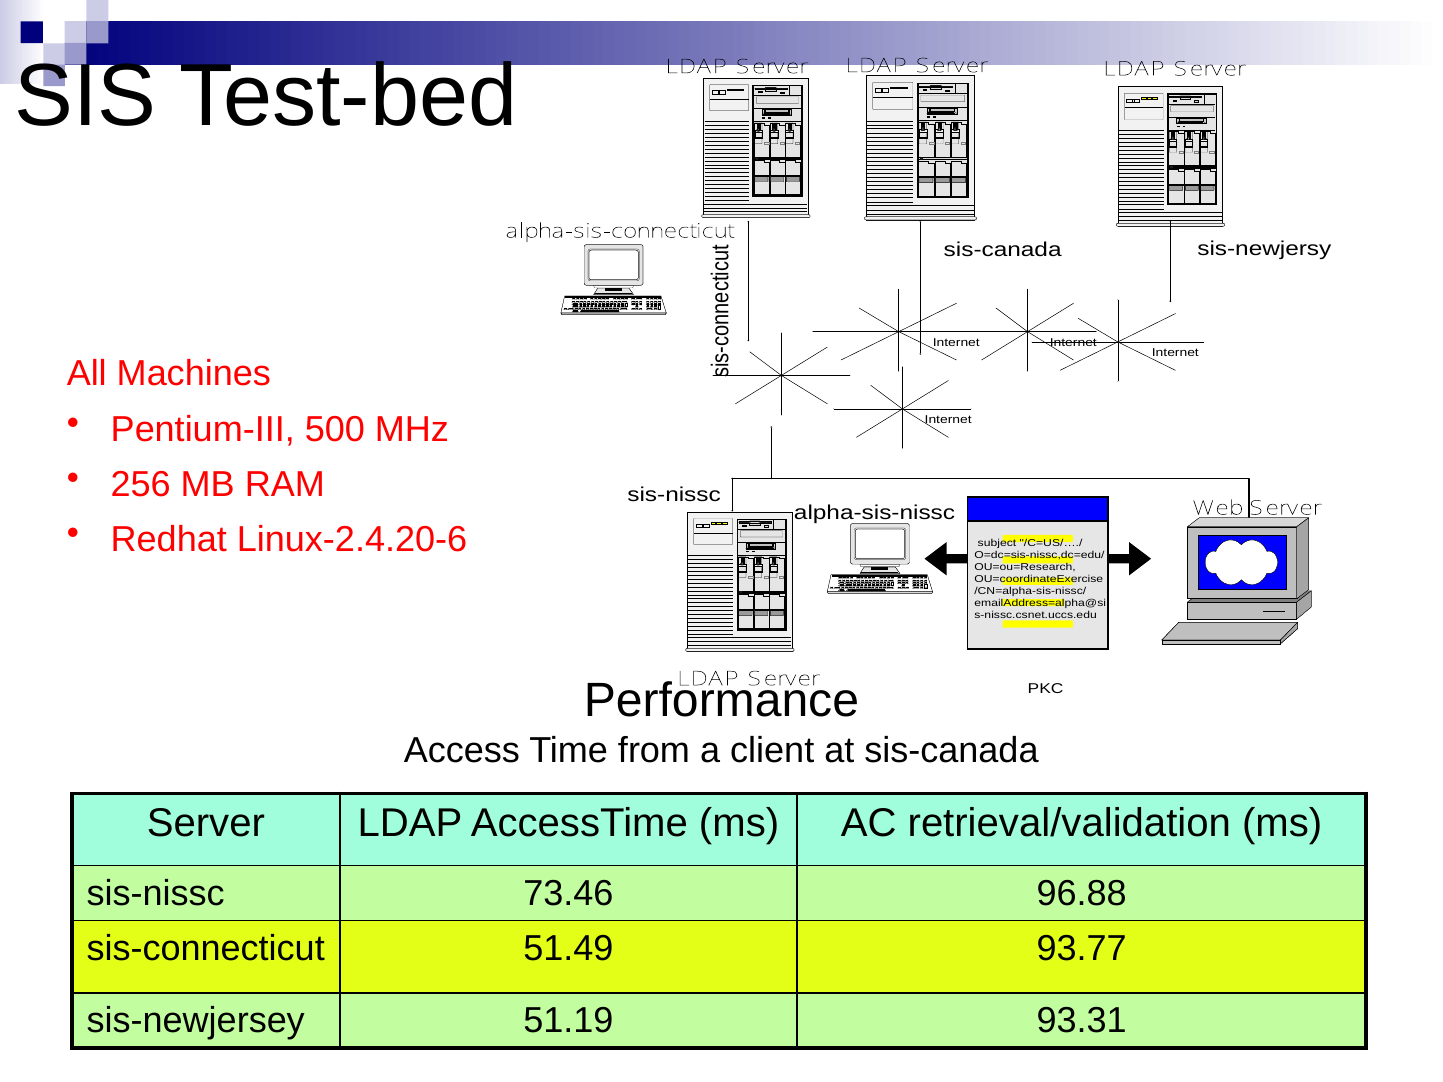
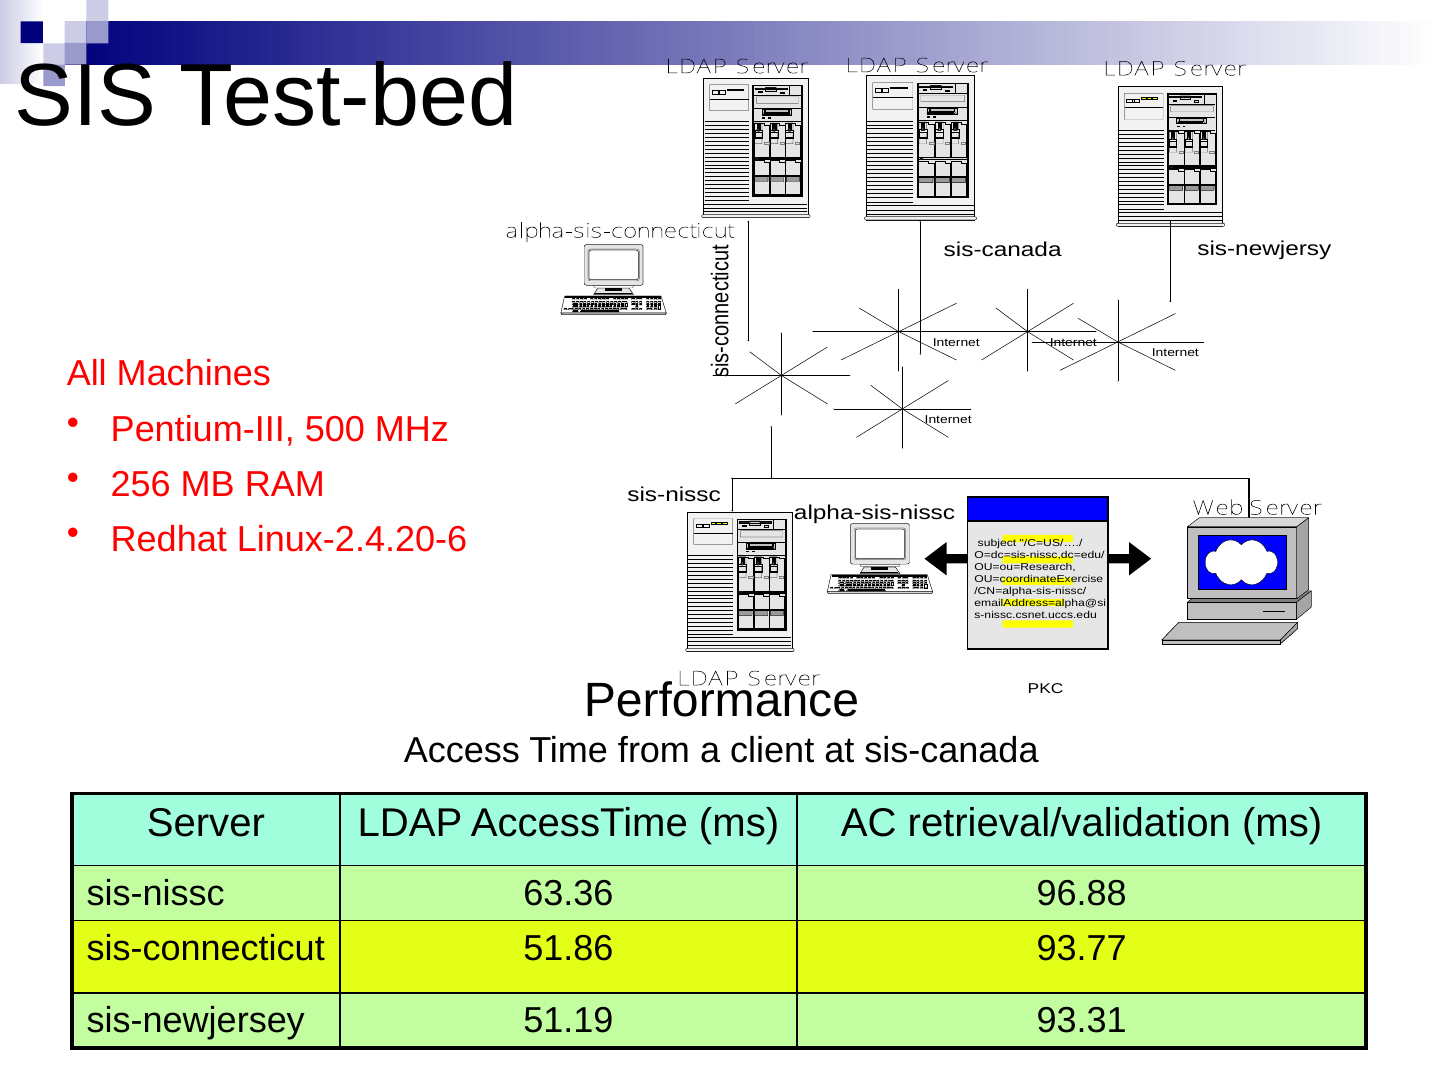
73.46: 73.46 -> 63.36
51.49: 51.49 -> 51.86
